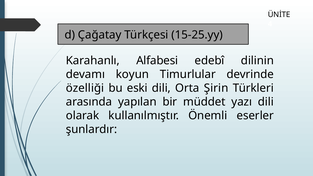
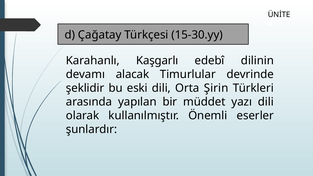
15-25.yy: 15-25.yy -> 15-30.yy
Alfabesi: Alfabesi -> Kaşgarlı
koyun: koyun -> alacak
özelliği: özelliği -> şeklidir
